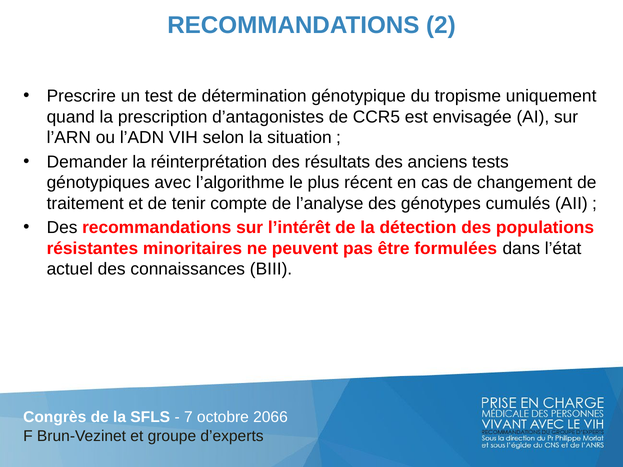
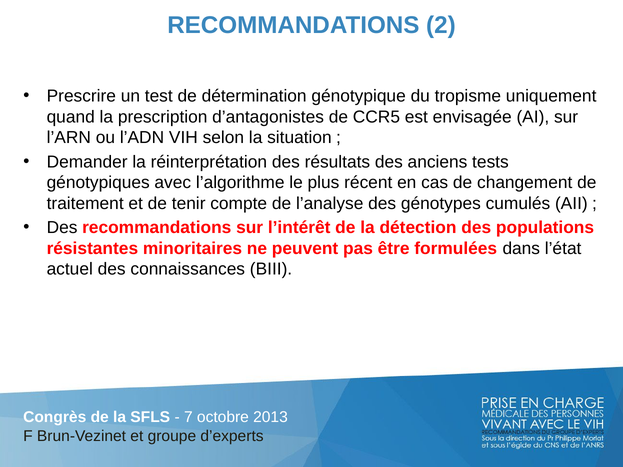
2066: 2066 -> 2013
